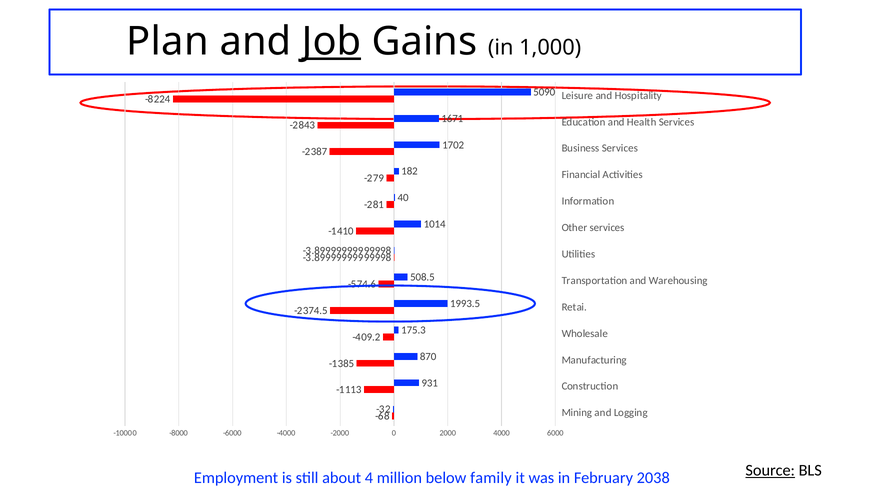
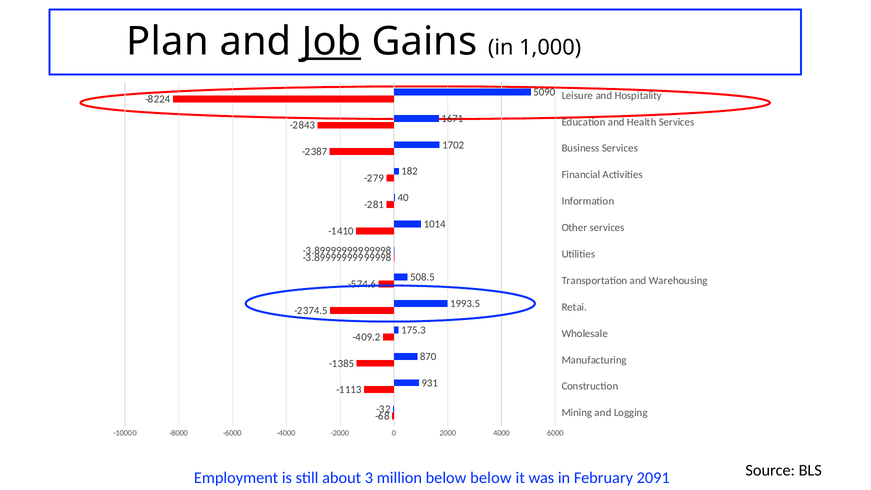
Source underline: present -> none
4: 4 -> 3
below family: family -> below
2038: 2038 -> 2091
